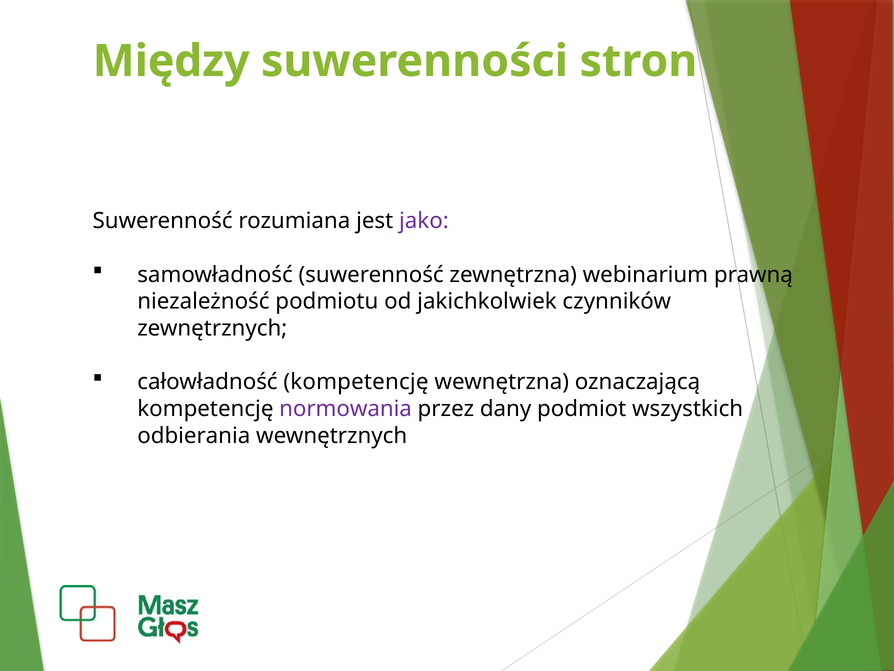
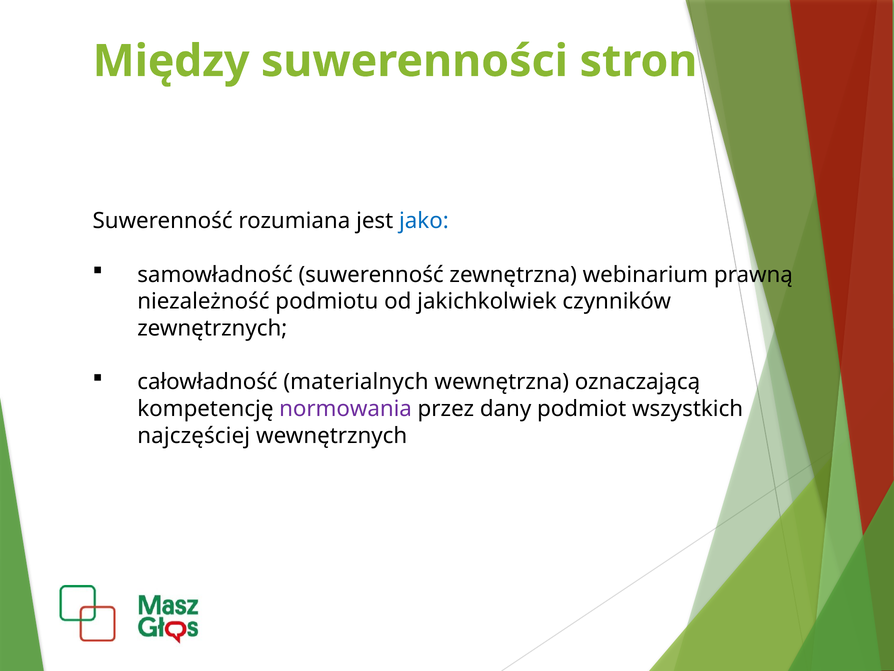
jako colour: purple -> blue
całowładność kompetencję: kompetencję -> materialnych
odbierania: odbierania -> najczęściej
